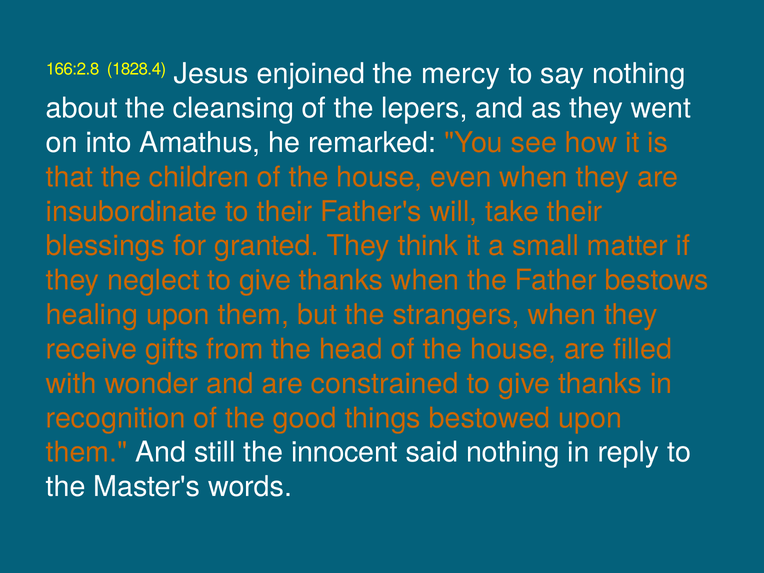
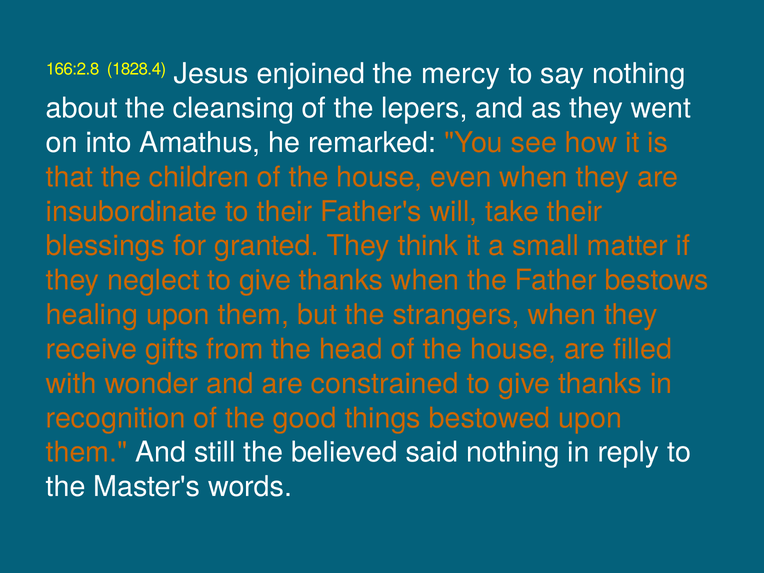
innocent: innocent -> believed
